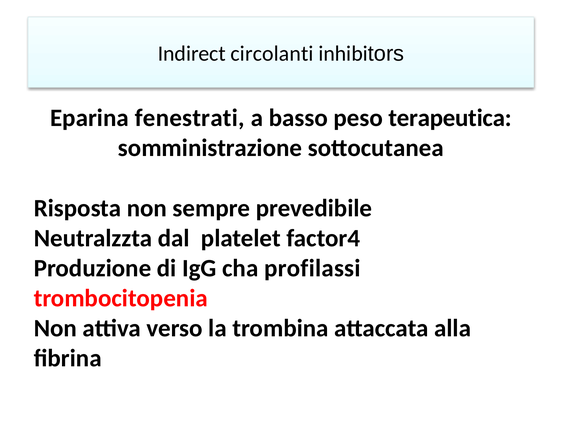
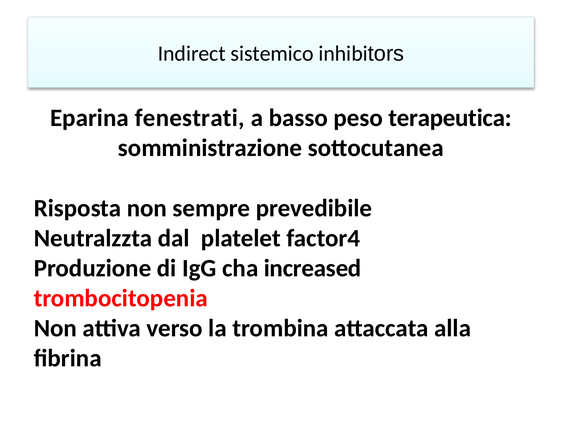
circolanti: circolanti -> sistemico
profilassi: profilassi -> increased
